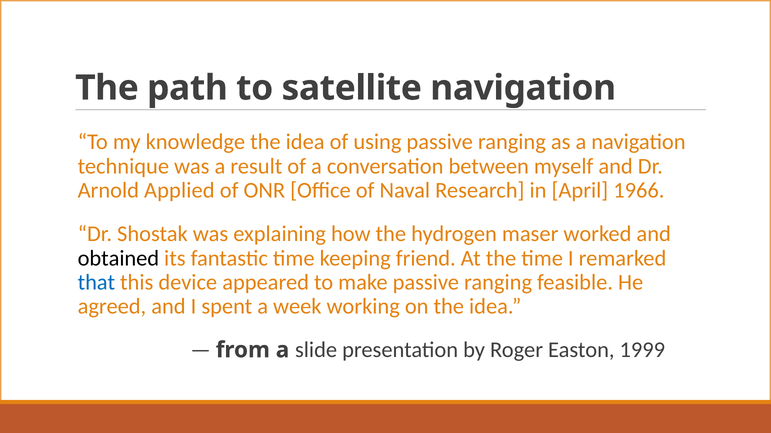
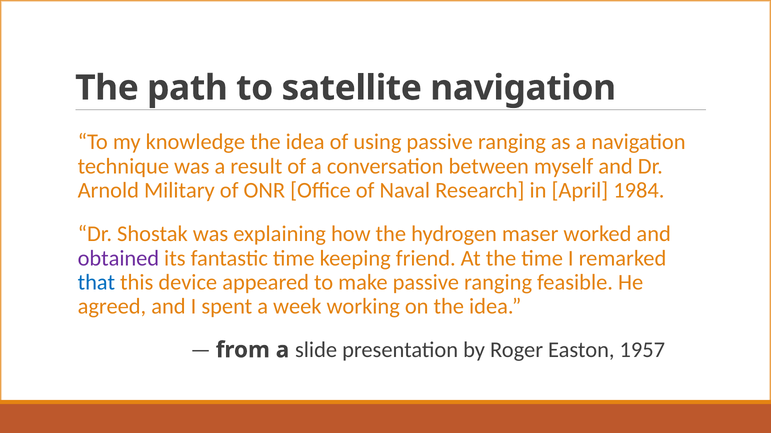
Applied: Applied -> Military
1966: 1966 -> 1984
obtained colour: black -> purple
1999: 1999 -> 1957
